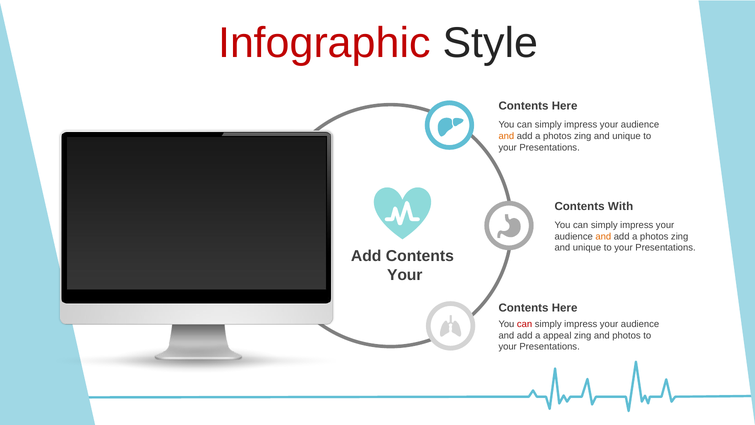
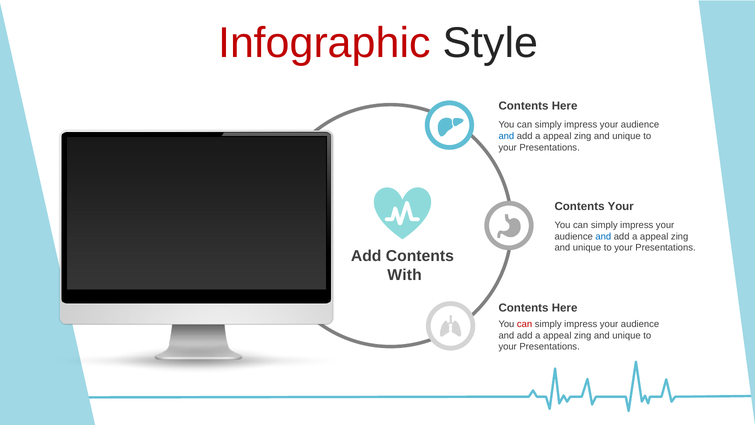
and at (506, 136) colour: orange -> blue
photos at (557, 136): photos -> appeal
Contents With: With -> Your
and at (603, 236) colour: orange -> blue
photos at (654, 236): photos -> appeal
Your at (405, 275): Your -> With
photos at (626, 335): photos -> unique
